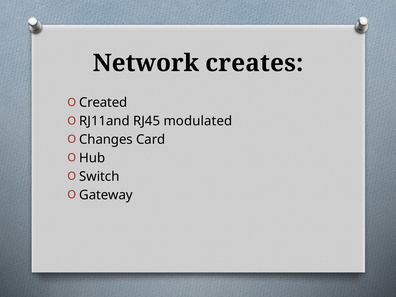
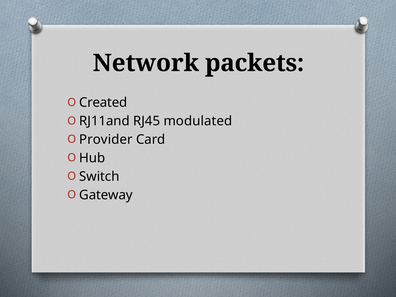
creates: creates -> packets
Changes: Changes -> Provider
